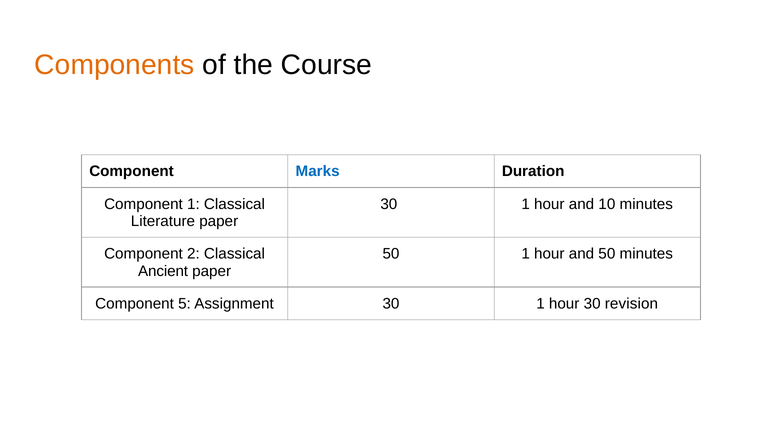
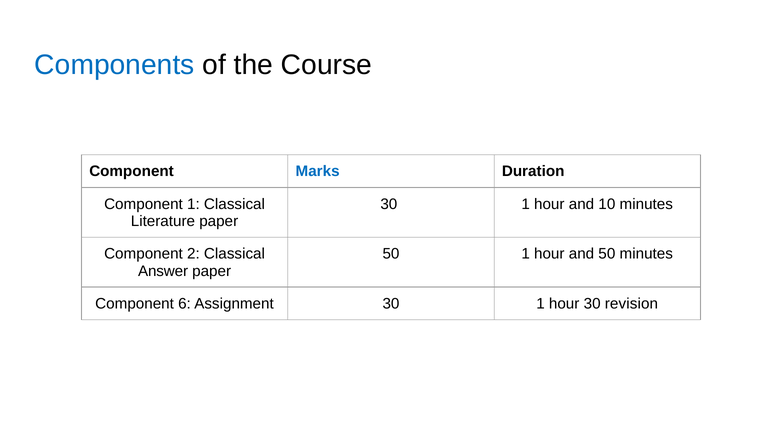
Components colour: orange -> blue
Ancient: Ancient -> Answer
5: 5 -> 6
